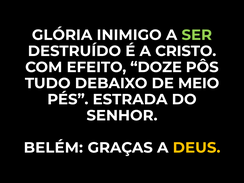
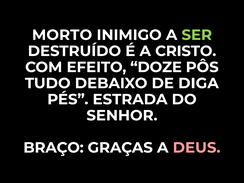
GLÓRIA: GLÓRIA -> MORTO
MEIO: MEIO -> DIGA
BELÉM: BELÉM -> BRAÇO
DEUS colour: yellow -> pink
